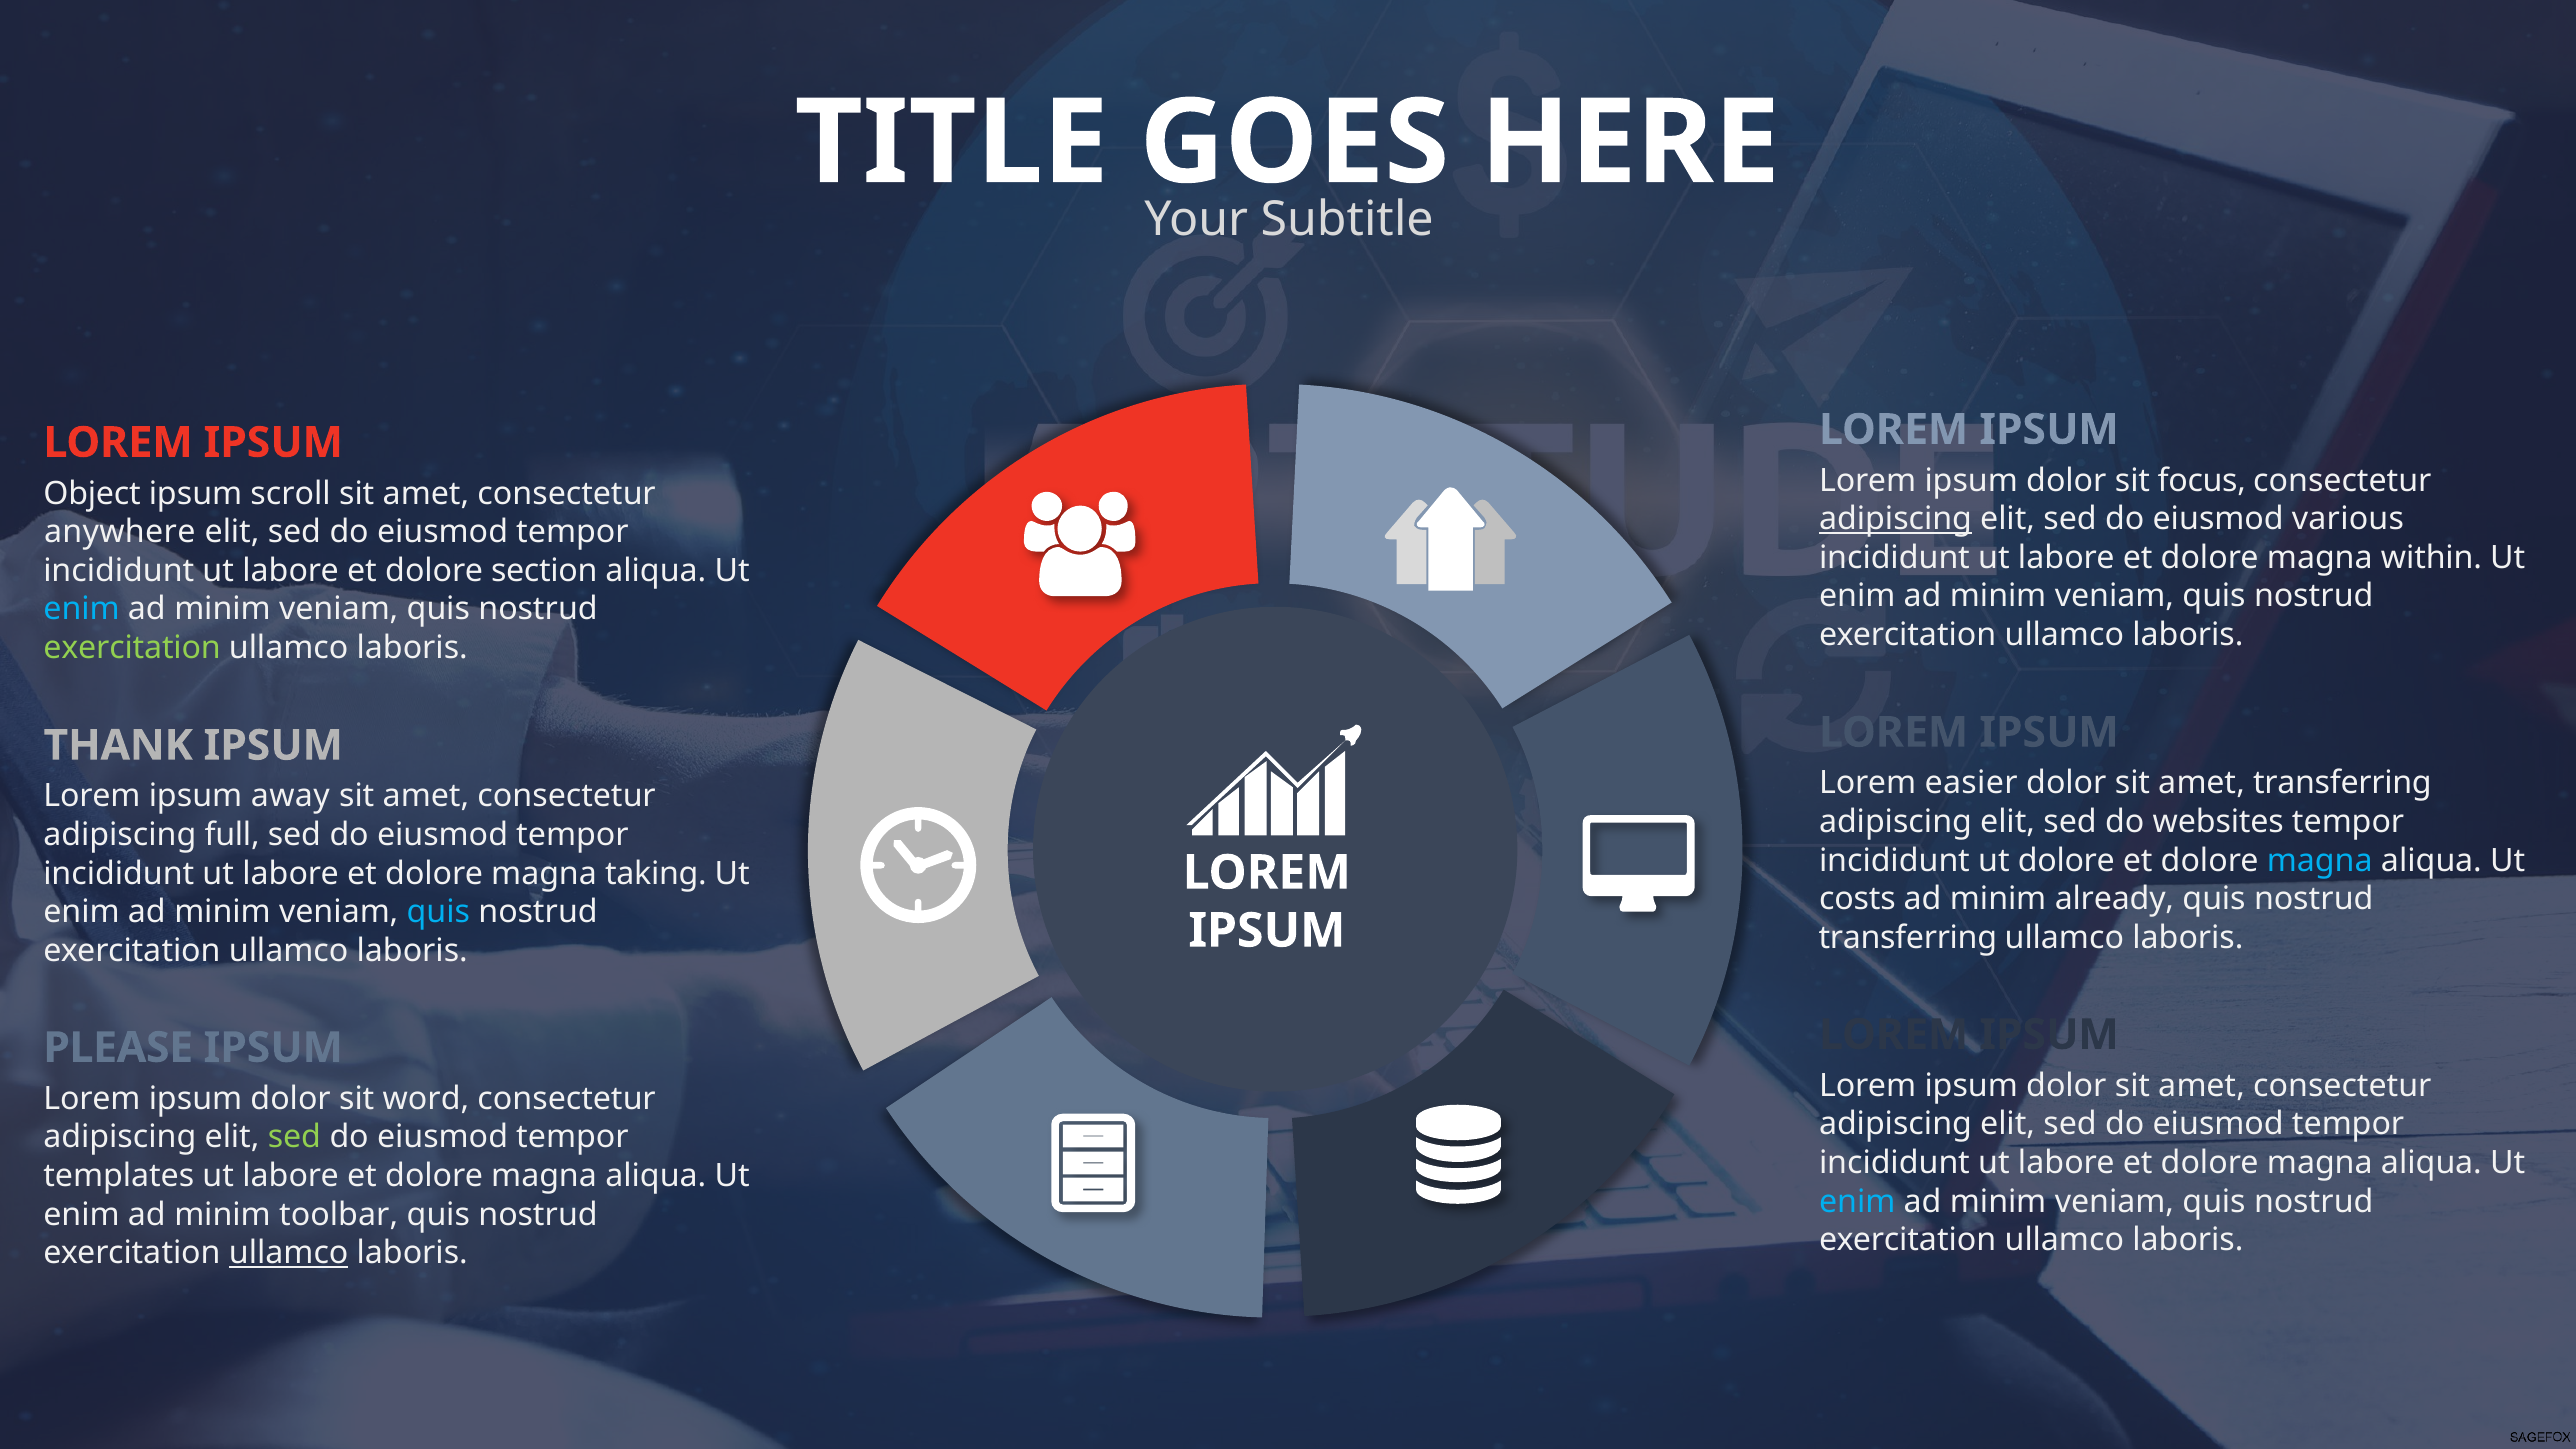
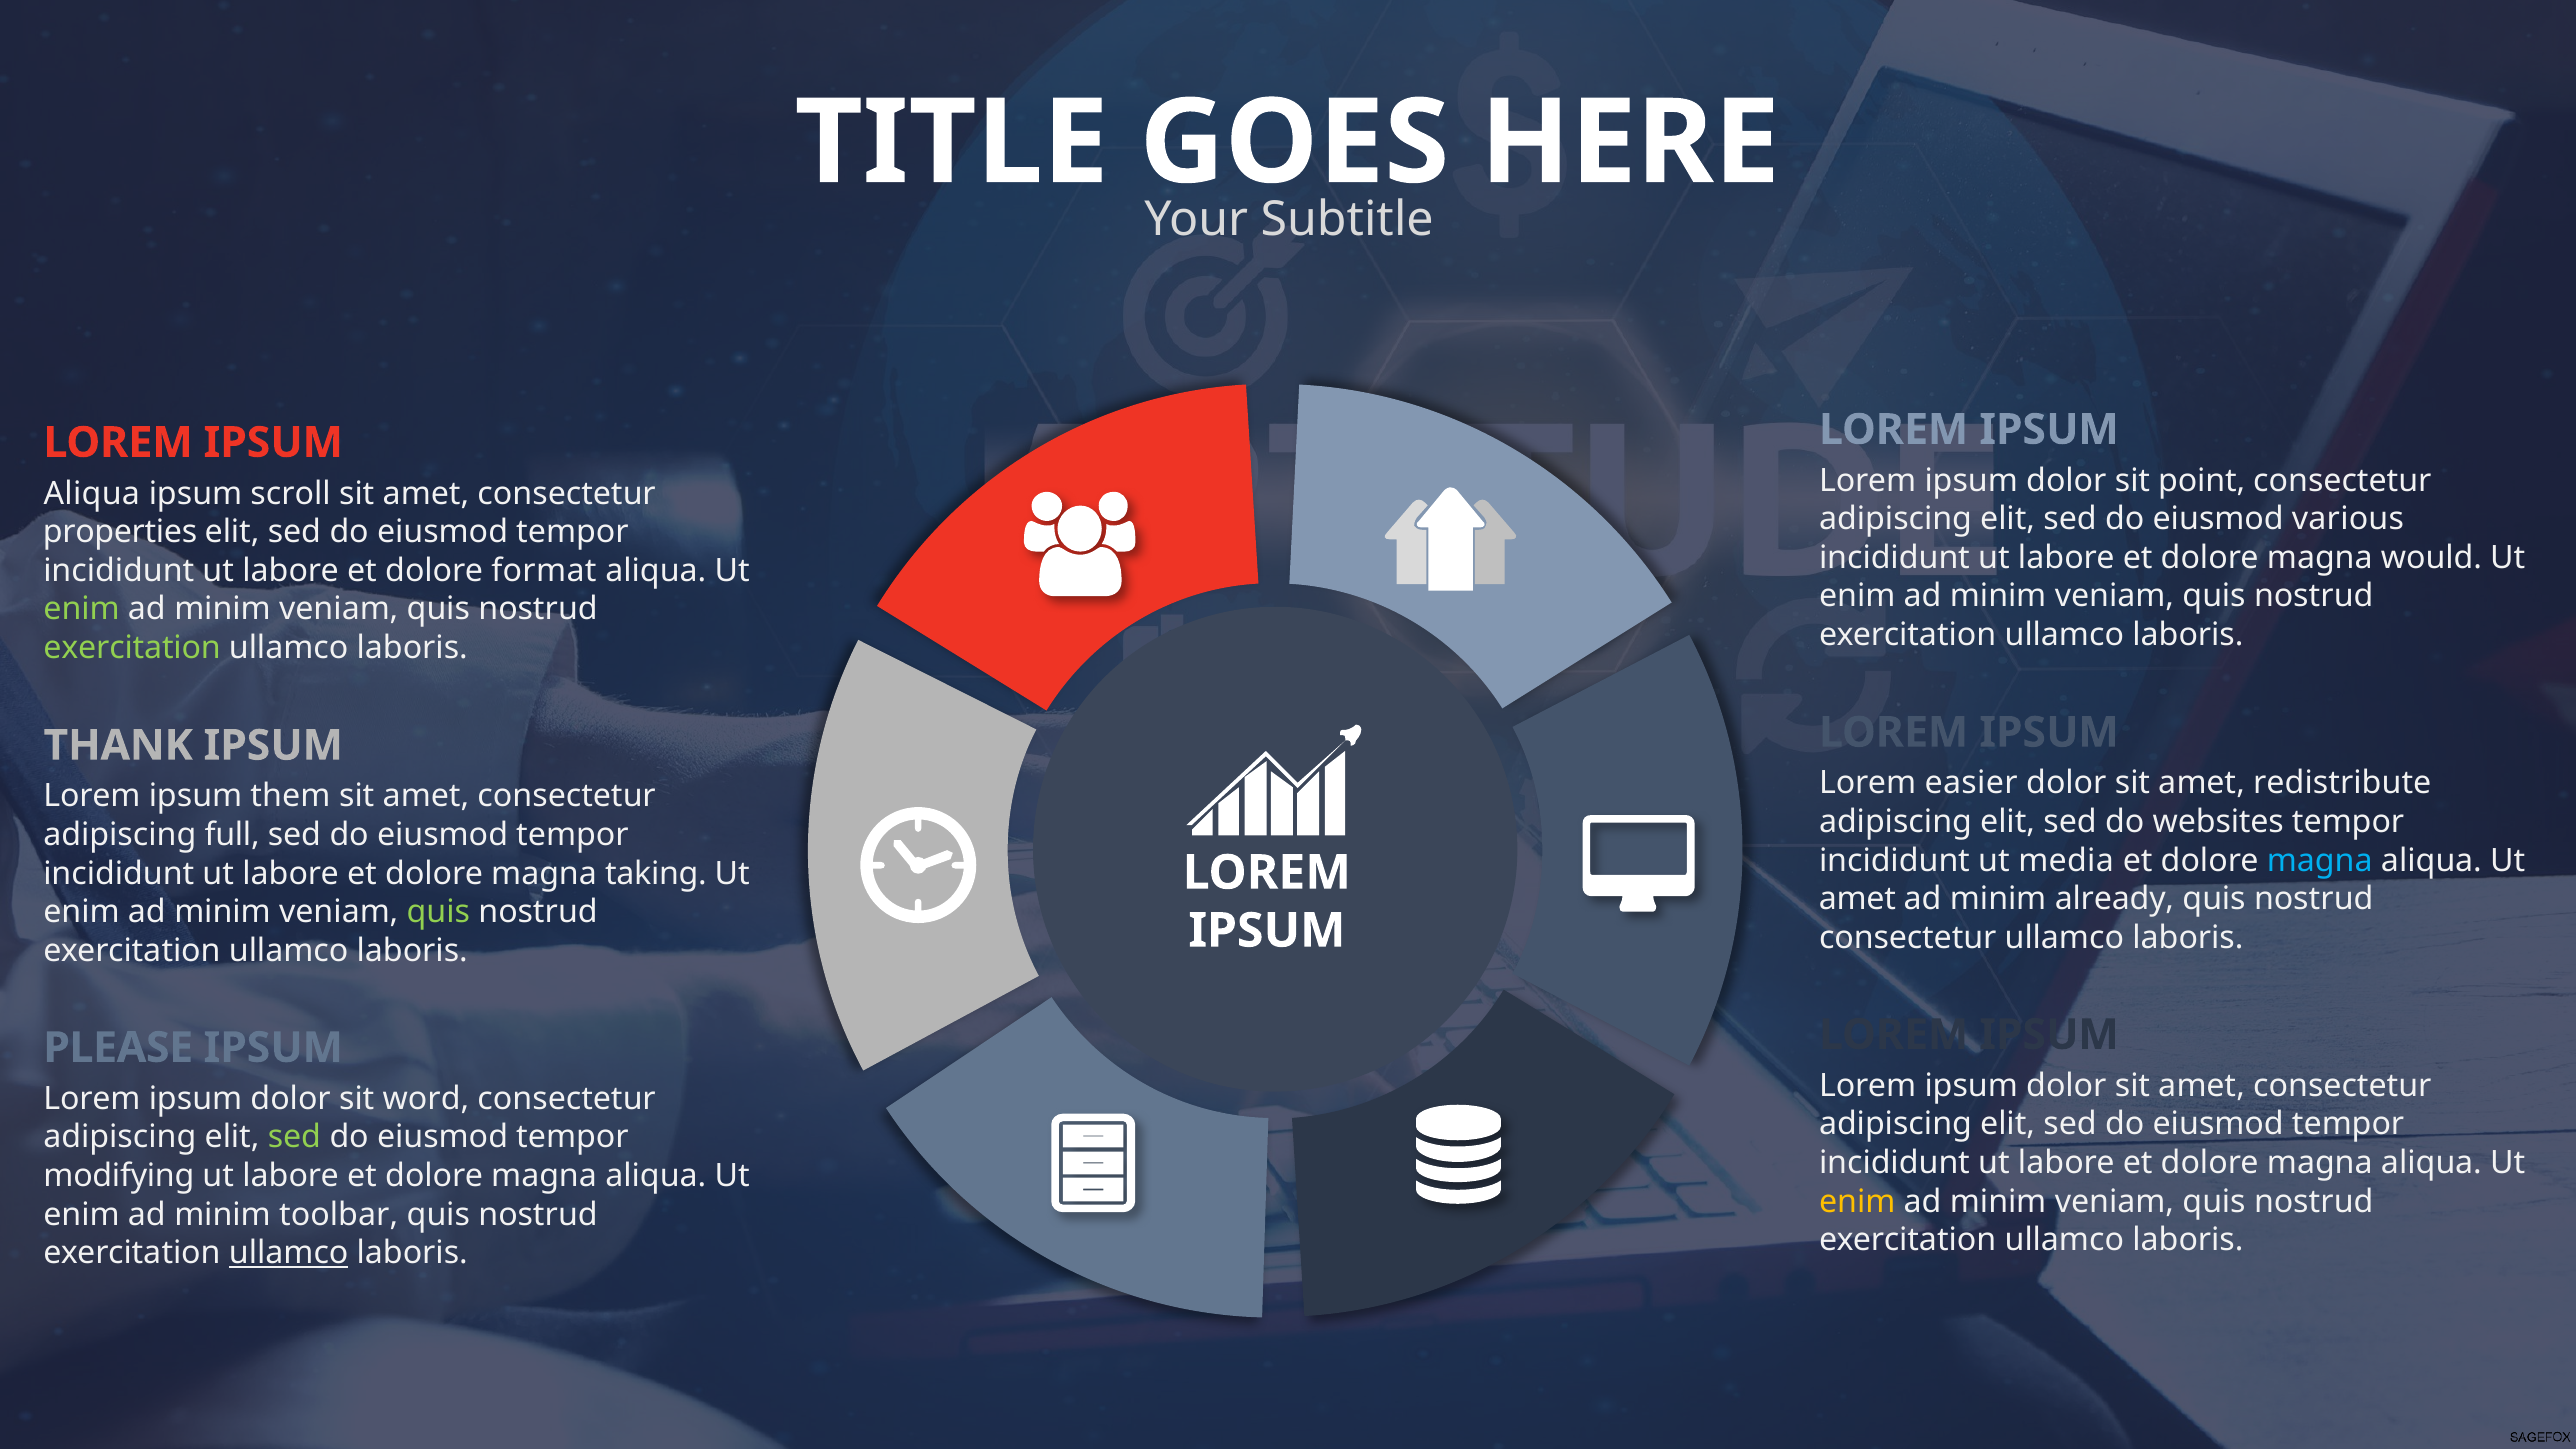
focus: focus -> point
Object at (92, 493): Object -> Aliqua
adipiscing at (1896, 519) underline: present -> none
anywhere: anywhere -> properties
within: within -> would
section: section -> format
enim at (82, 609) colour: light blue -> light green
amet transferring: transferring -> redistribute
away: away -> them
ut dolore: dolore -> media
costs at (1857, 899): costs -> amet
quis at (438, 912) colour: light blue -> light green
transferring at (1908, 938): transferring -> consectetur
templates: templates -> modifying
enim at (1857, 1201) colour: light blue -> yellow
